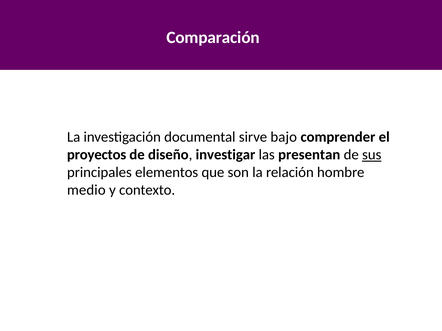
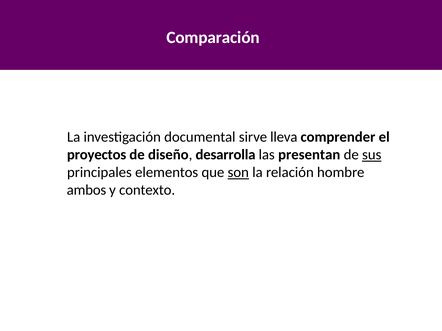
bajo: bajo -> lleva
investigar: investigar -> desarrolla
son underline: none -> present
medio: medio -> ambos
